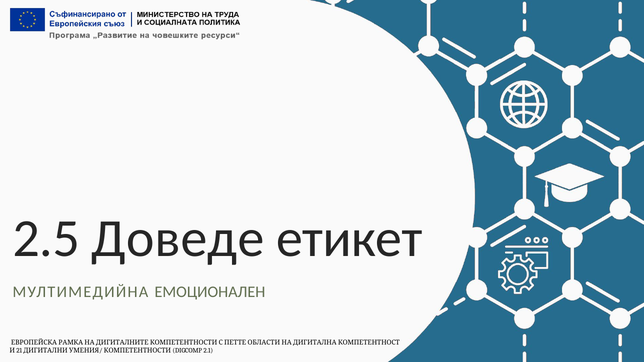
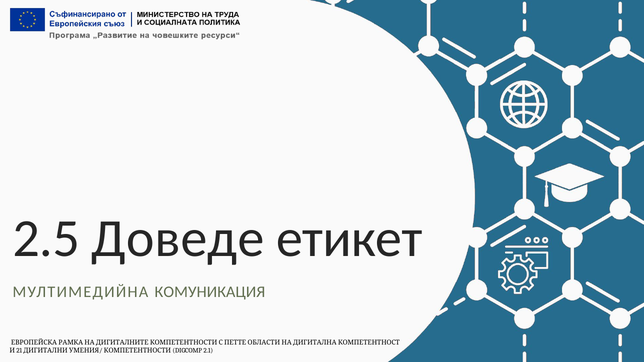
ЕМОЦИОНАЛЕН: ЕМОЦИОНАЛЕН -> КОМУНИКАЦИЯ
